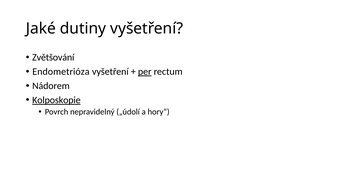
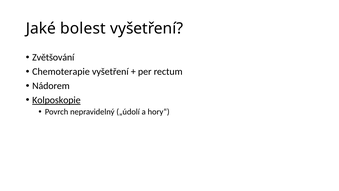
dutiny: dutiny -> bolest
Endometrióza: Endometrióza -> Chemoterapie
per underline: present -> none
